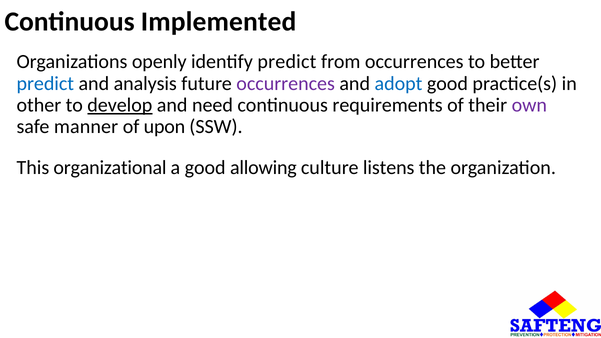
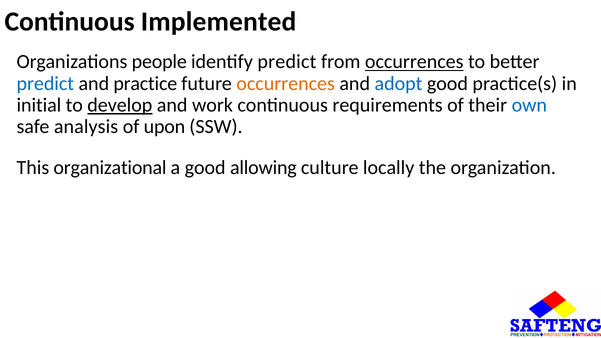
openly: openly -> people
occurrences at (414, 62) underline: none -> present
analysis: analysis -> practice
occurrences at (286, 83) colour: purple -> orange
other: other -> initial
need: need -> work
own colour: purple -> blue
manner: manner -> analysis
listens: listens -> locally
